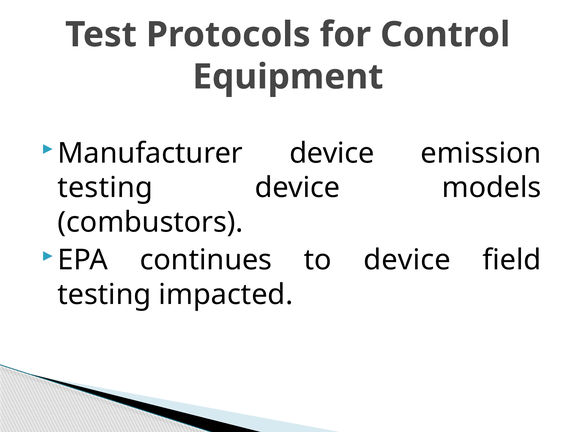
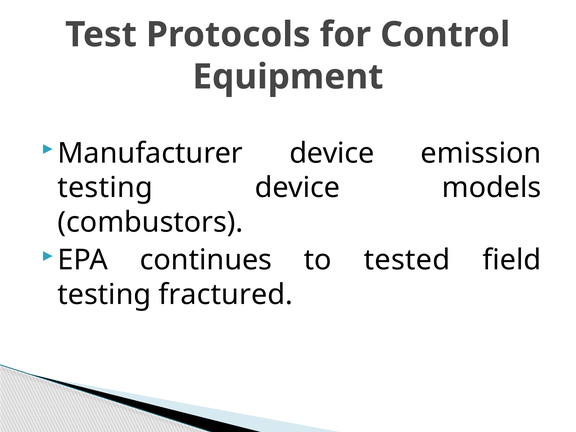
to device: device -> tested
impacted: impacted -> fractured
